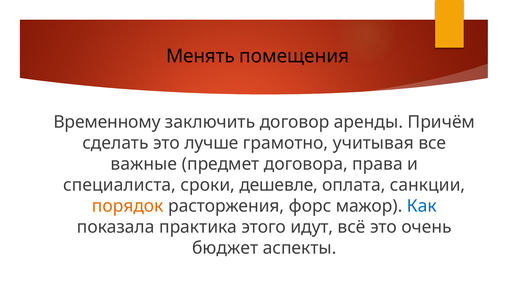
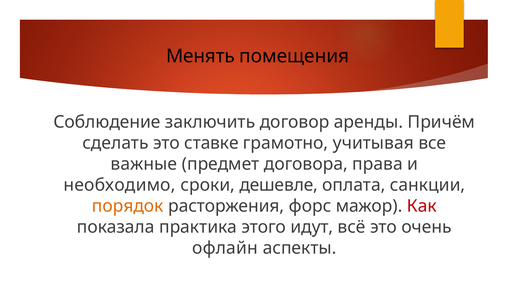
Временному: Временному -> Соблюдение
лучше: лучше -> ставке
специалиста: специалиста -> необходимо
Как colour: blue -> red
бюджет: бюджет -> офлайн
